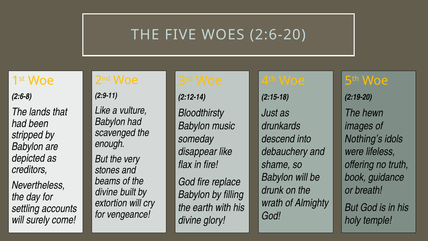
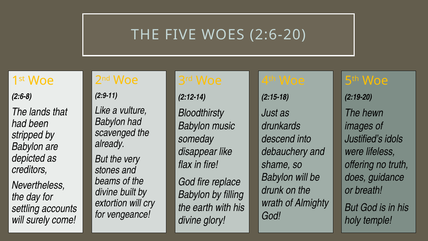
Nothing’s: Nothing’s -> Justified’s
enough: enough -> already
book: book -> does
